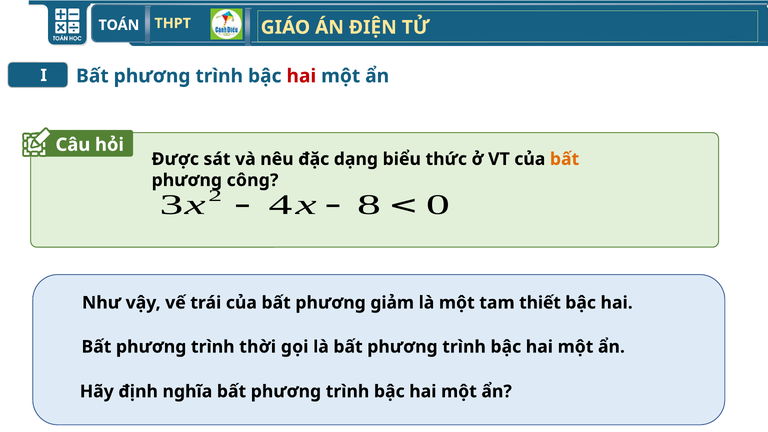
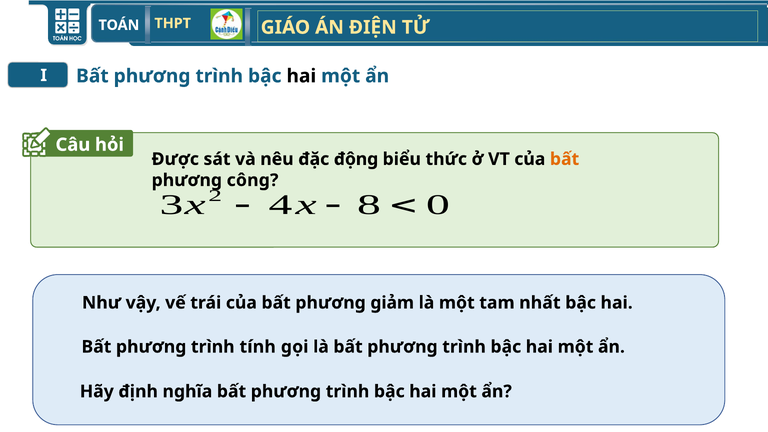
hai at (301, 76) colour: red -> black
dạng: dạng -> động
thiết: thiết -> nhất
thời: thời -> tính
